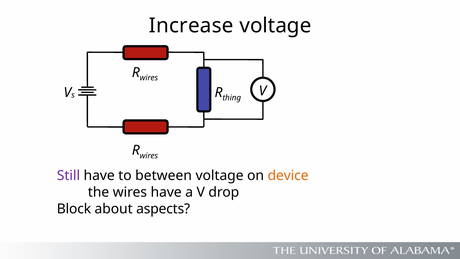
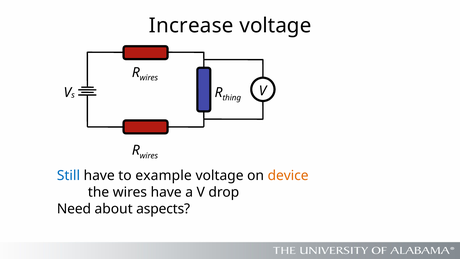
Still colour: purple -> blue
between: between -> example
Block: Block -> Need
